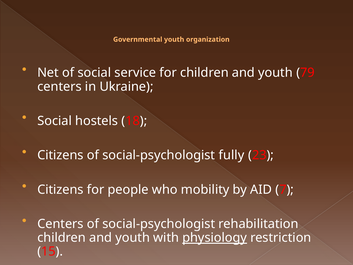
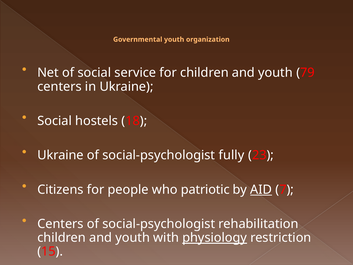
Citizens at (60, 155): Citizens -> Ukraine
mobility: mobility -> patriotic
AID underline: none -> present
